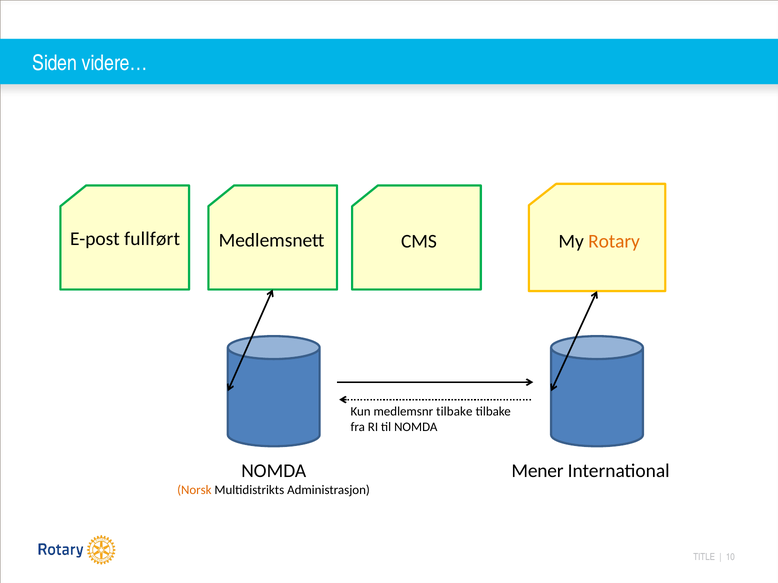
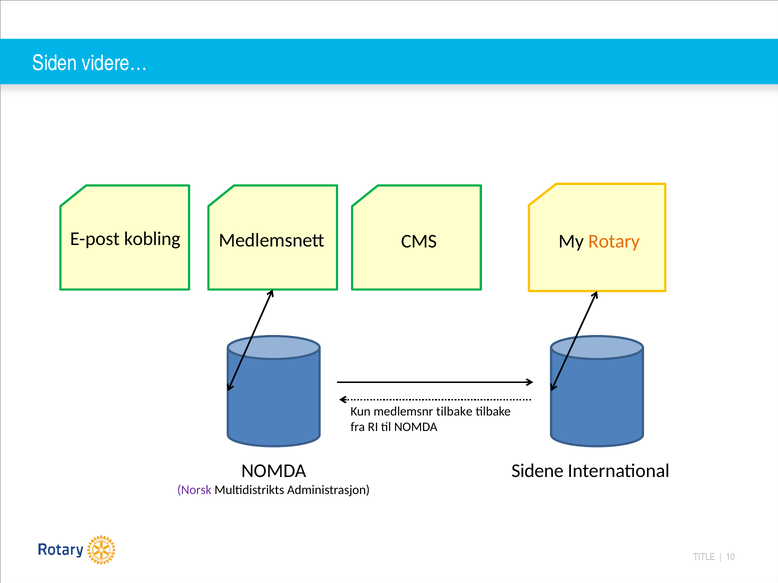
fullført: fullført -> kobling
Mener: Mener -> Sidene
Norsk colour: orange -> purple
